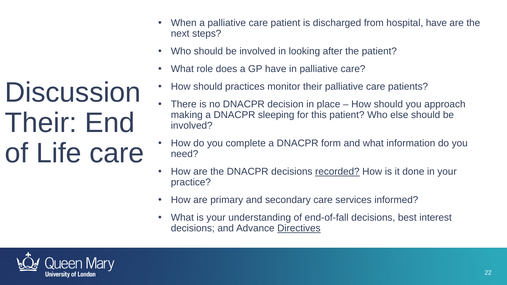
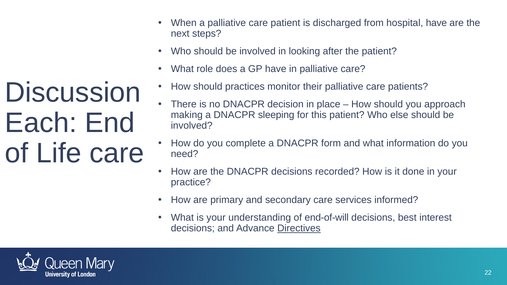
Their at (41, 123): Their -> Each
recorded underline: present -> none
end-of-fall: end-of-fall -> end-of-will
